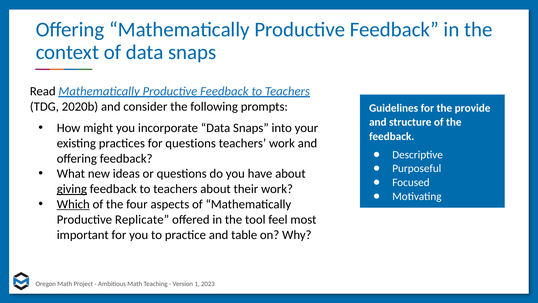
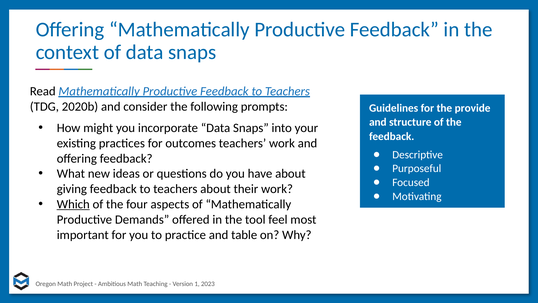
for questions: questions -> outcomes
giving underline: present -> none
Replicate: Replicate -> Demands
